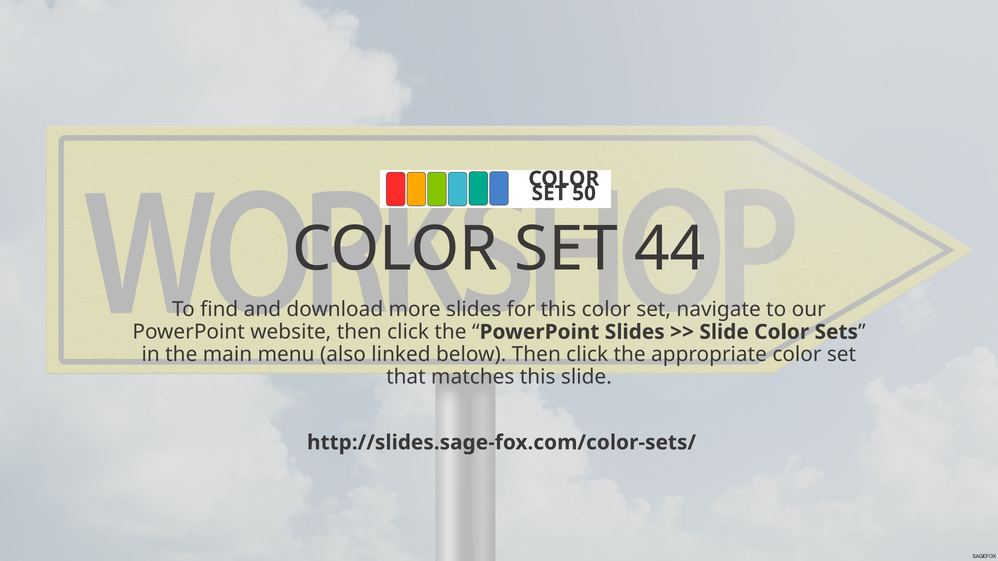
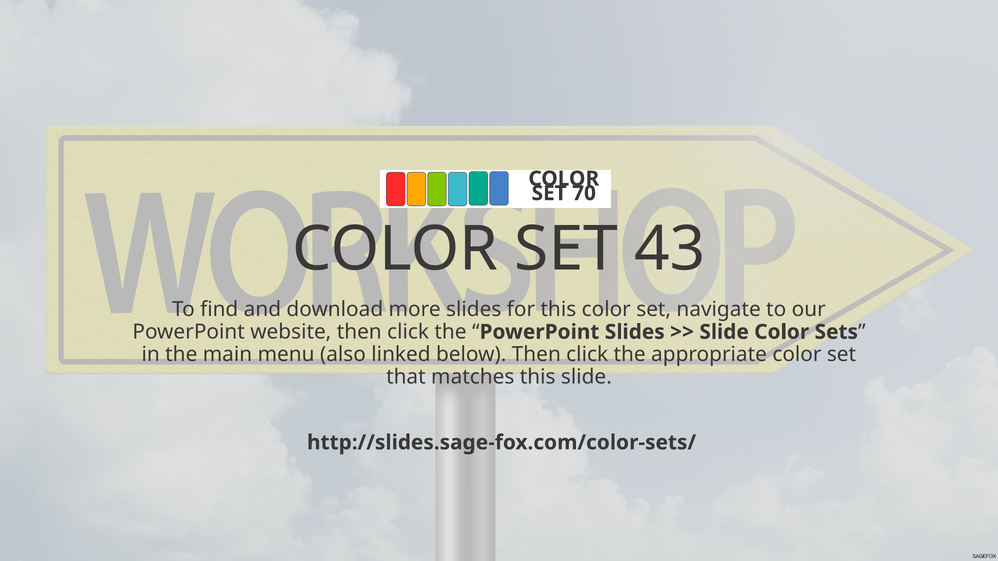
50: 50 -> 70
44: 44 -> 43
